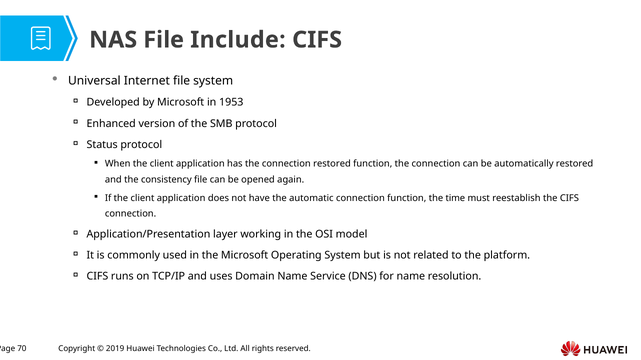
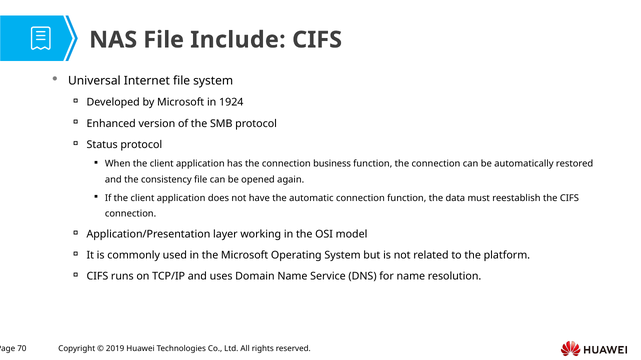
1953: 1953 -> 1924
connection restored: restored -> business
time: time -> data
